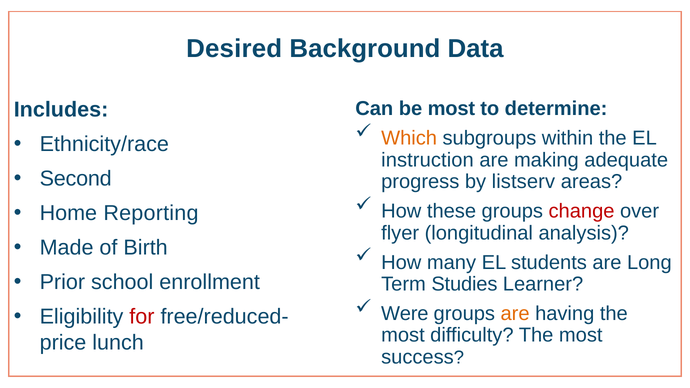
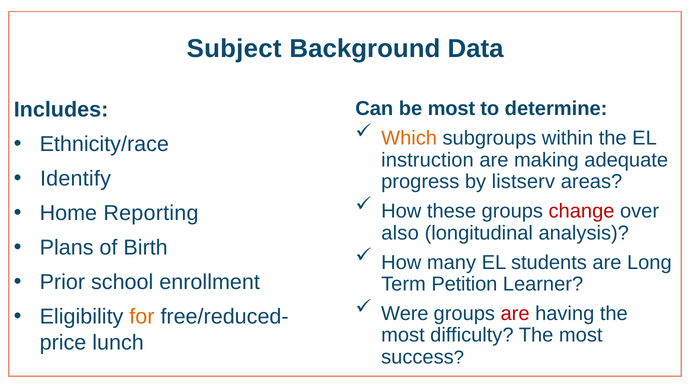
Desired: Desired -> Subject
Second: Second -> Identify
flyer: flyer -> also
Made: Made -> Plans
Studies: Studies -> Petition
are at (515, 314) colour: orange -> red
for colour: red -> orange
